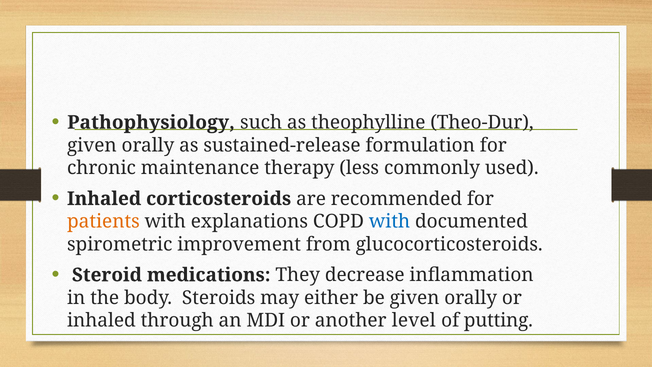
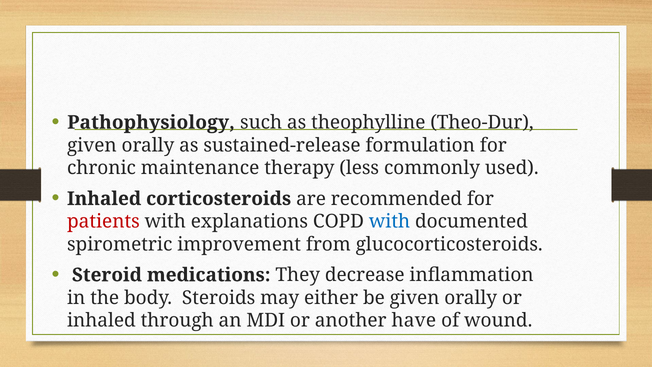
patients colour: orange -> red
level: level -> have
putting: putting -> wound
